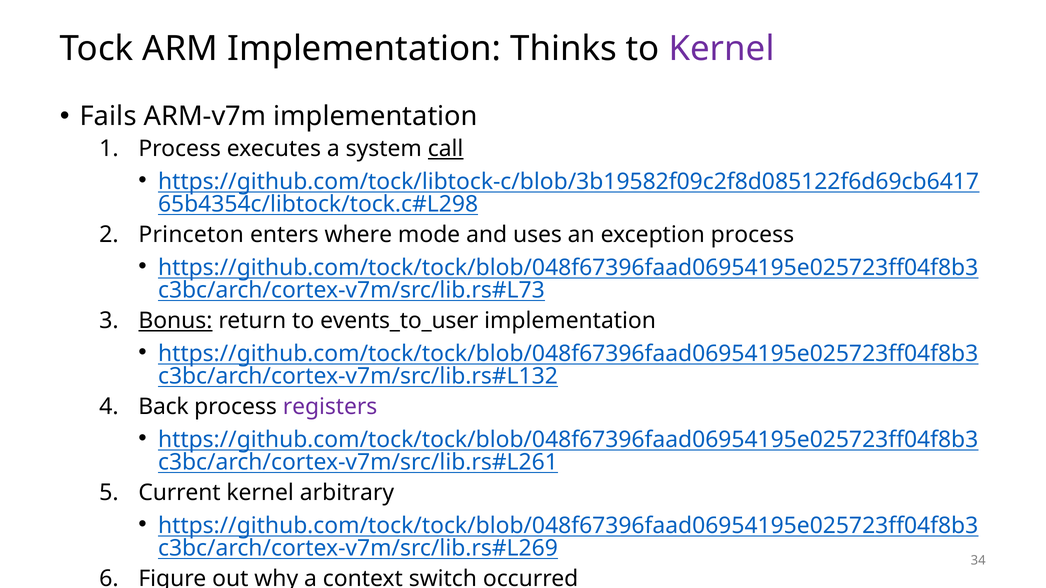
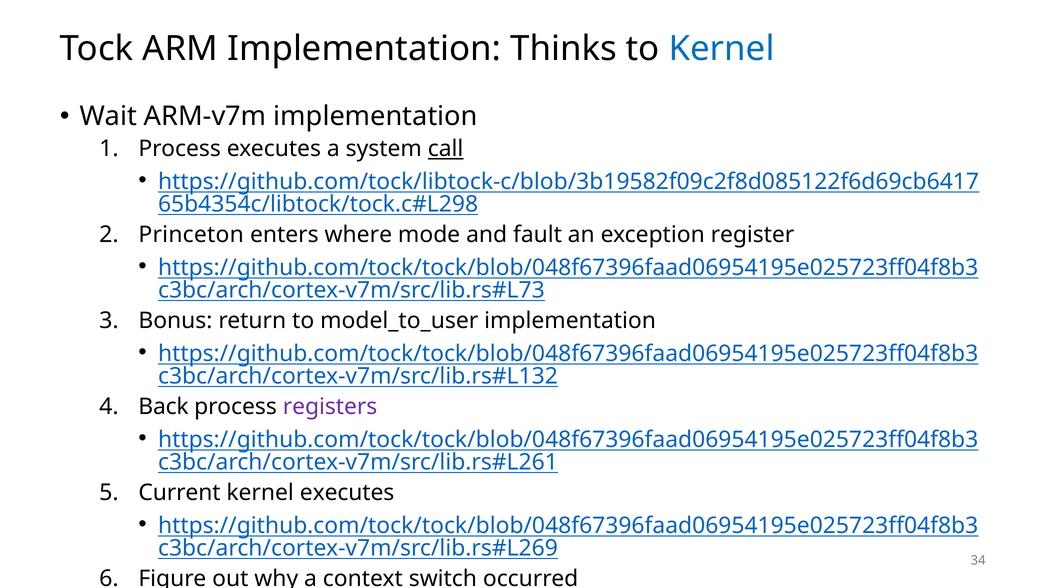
Kernel at (722, 49) colour: purple -> blue
Fails: Fails -> Wait
uses: uses -> fault
exception process: process -> register
Bonus underline: present -> none
events_to_user: events_to_user -> model_to_user
kernel arbitrary: arbitrary -> executes
